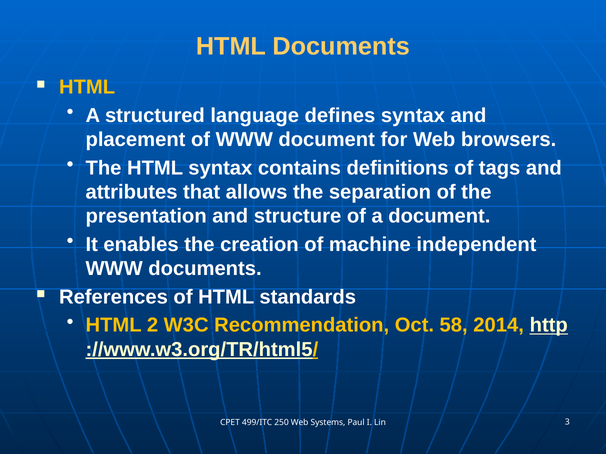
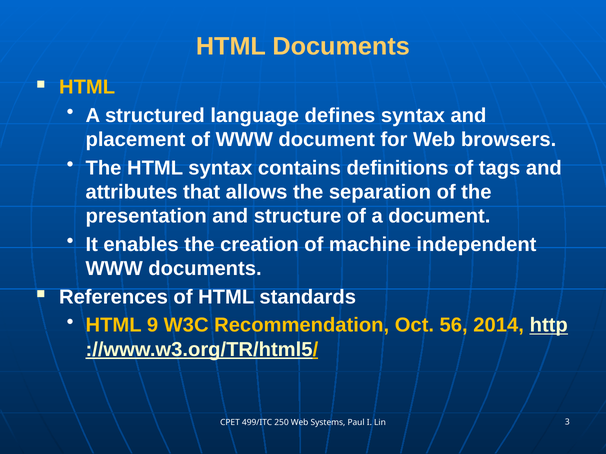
2: 2 -> 9
58: 58 -> 56
